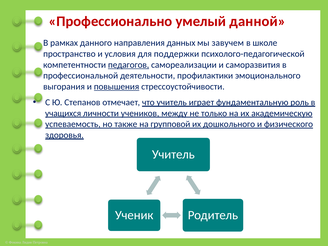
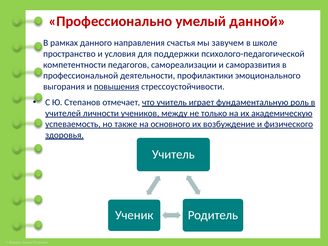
данных: данных -> счастья
педагогов underline: present -> none
учащихся: учащихся -> учителей
групповой: групповой -> основного
дошкольного: дошкольного -> возбуждение
